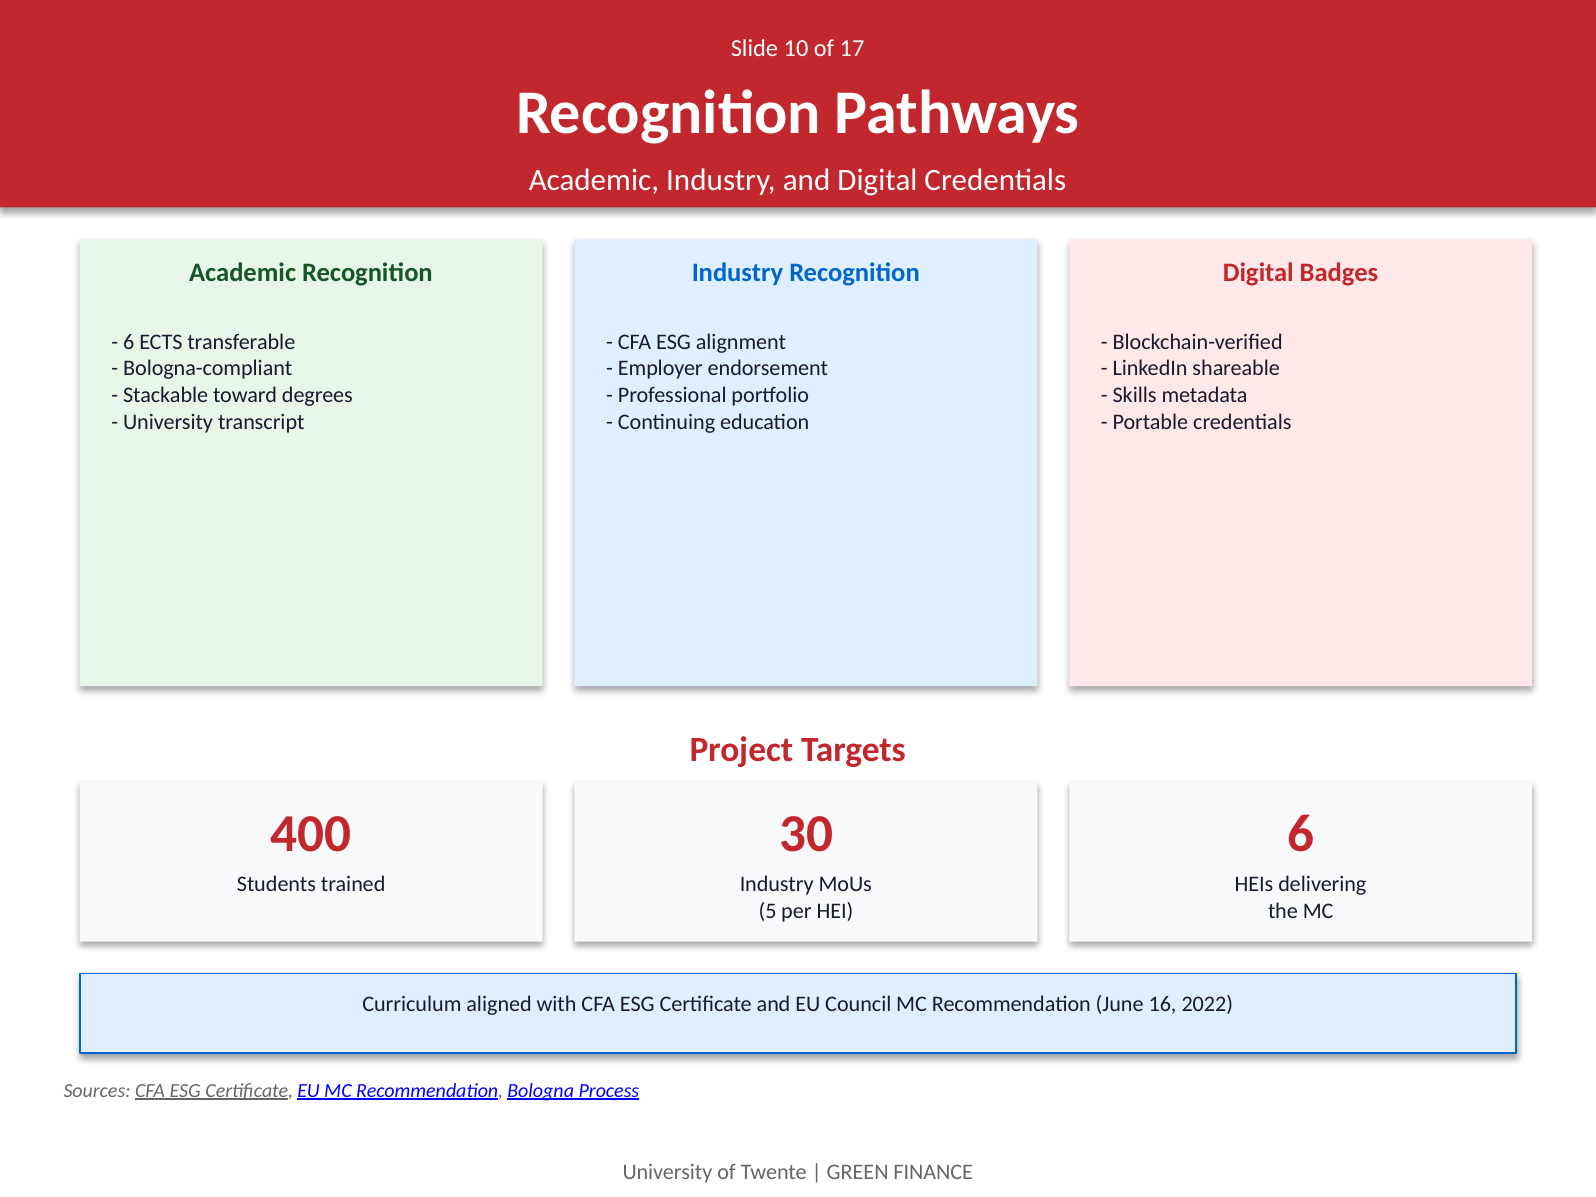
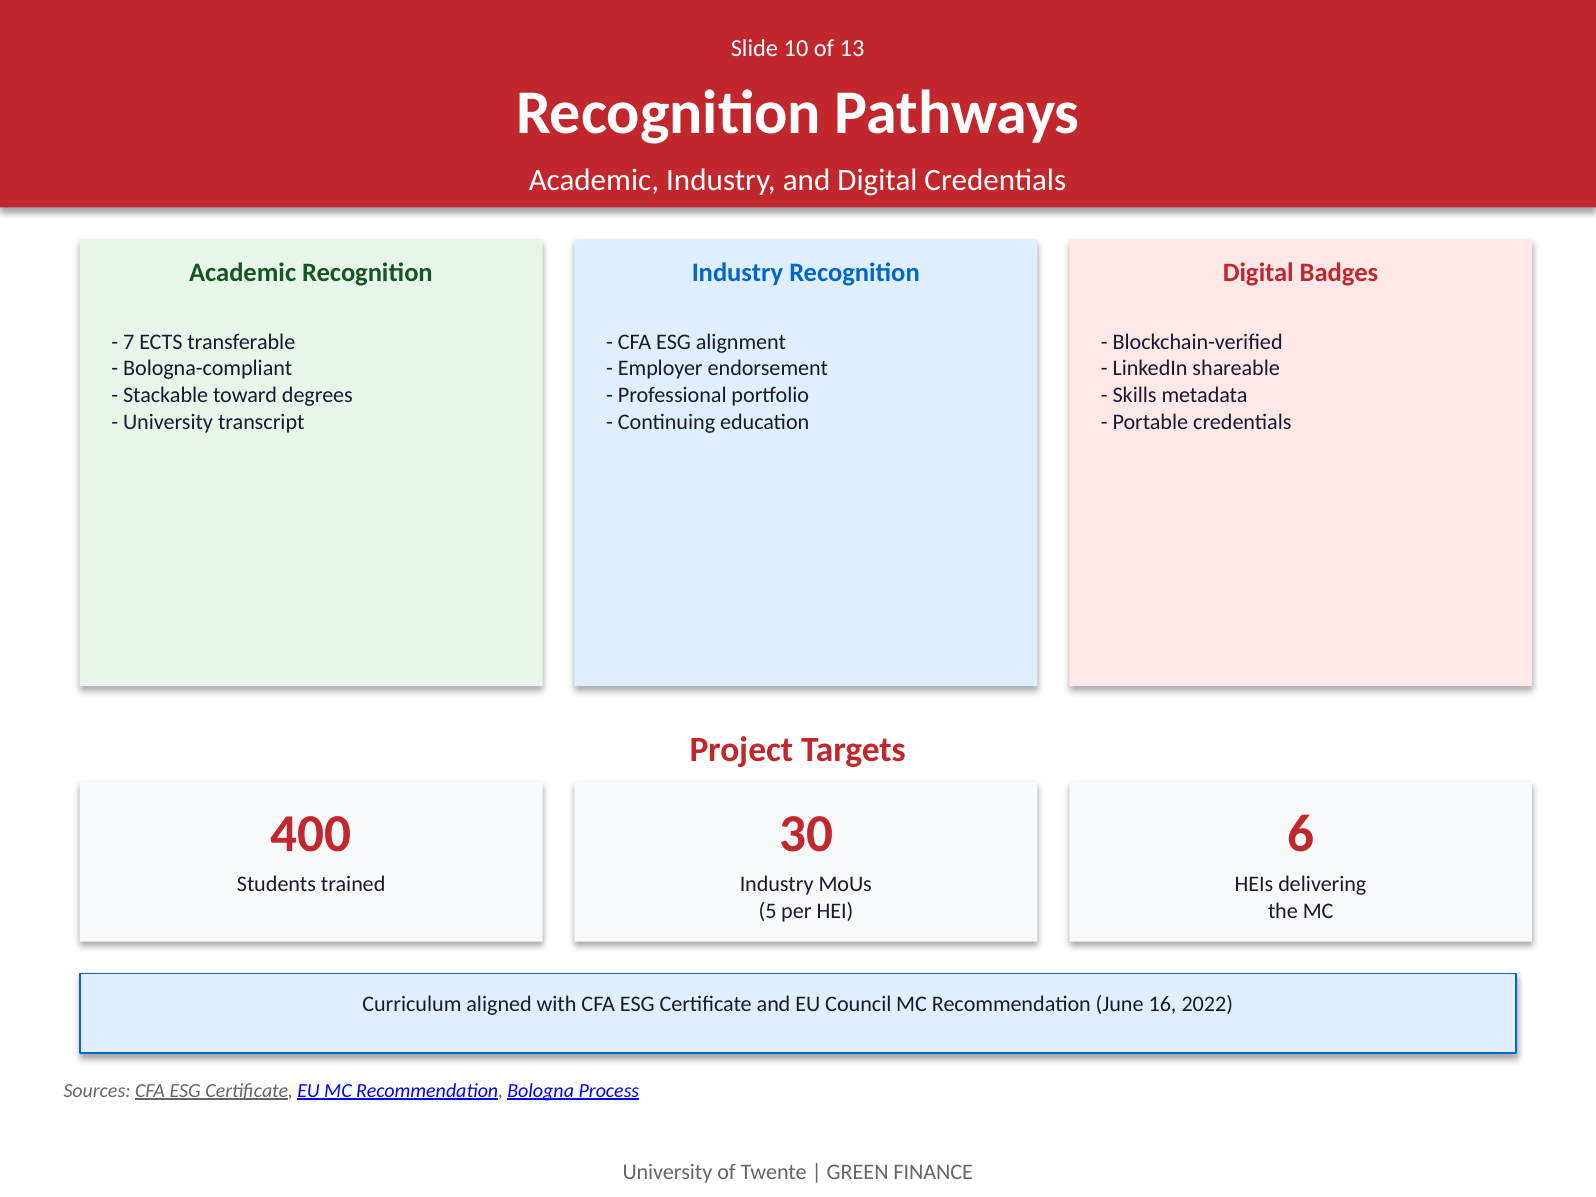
17: 17 -> 13
6 at (129, 342): 6 -> 7
